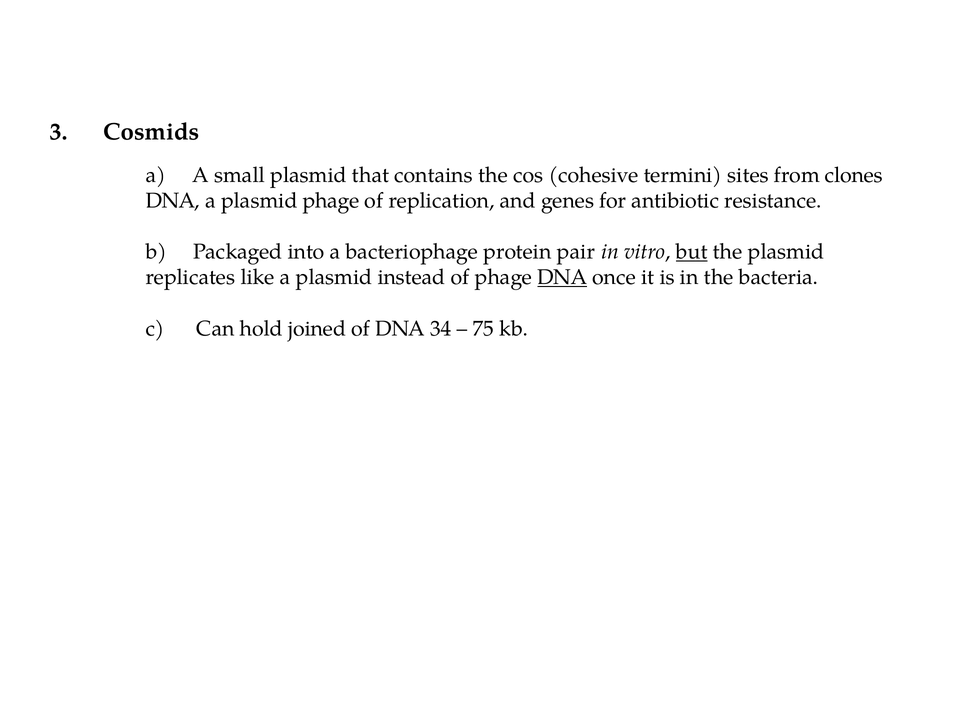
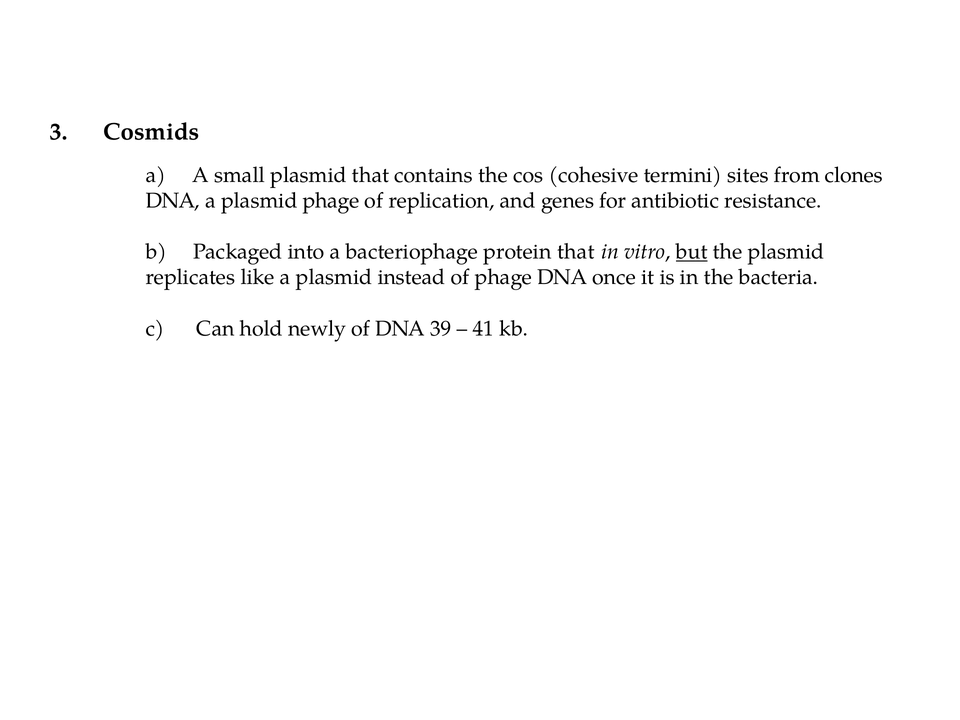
protein pair: pair -> that
DNA at (562, 277) underline: present -> none
joined: joined -> newly
34: 34 -> 39
75: 75 -> 41
